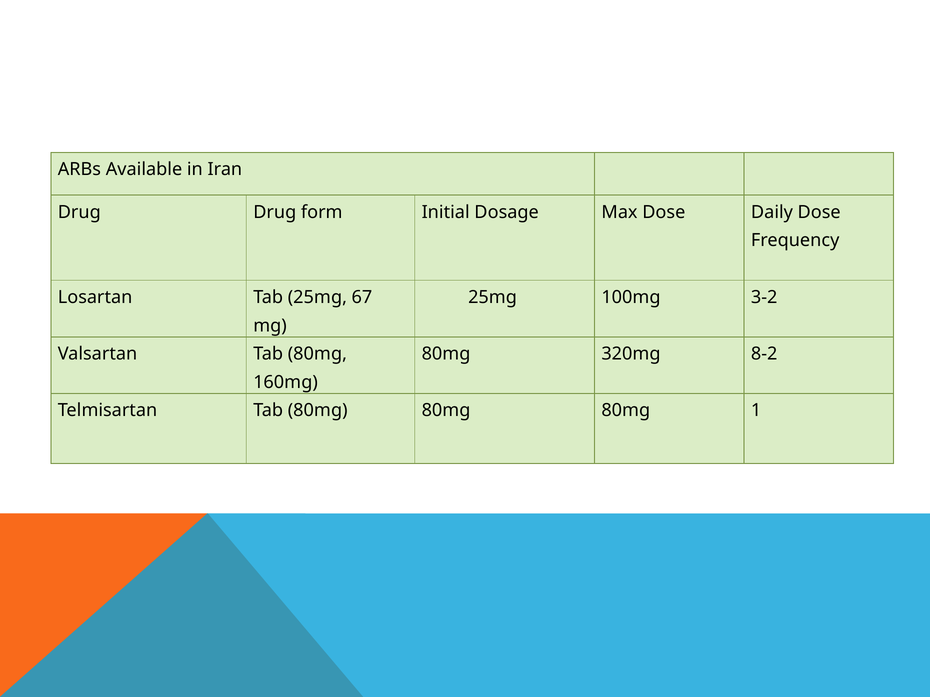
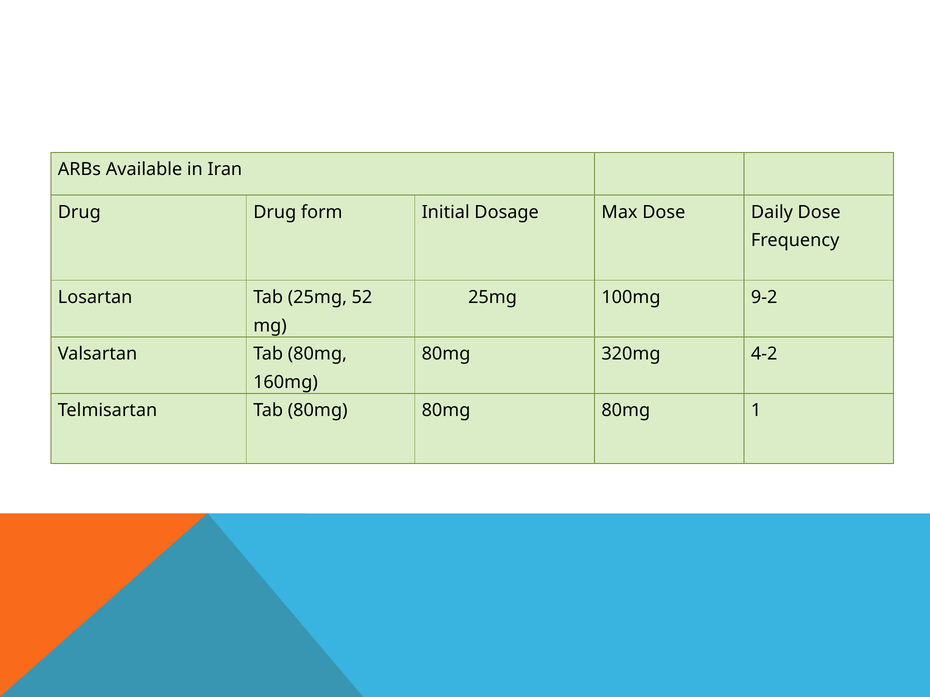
67: 67 -> 52
3-2: 3-2 -> 9-2
8-2: 8-2 -> 4-2
